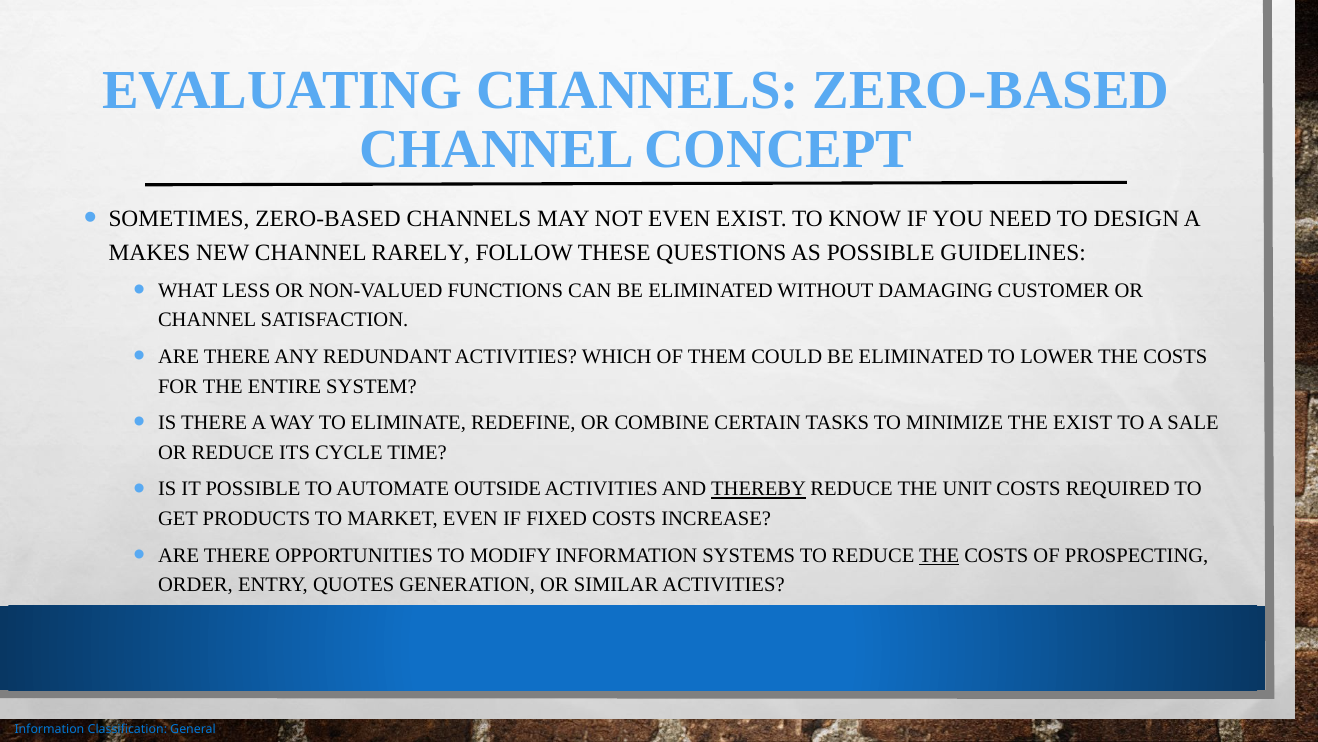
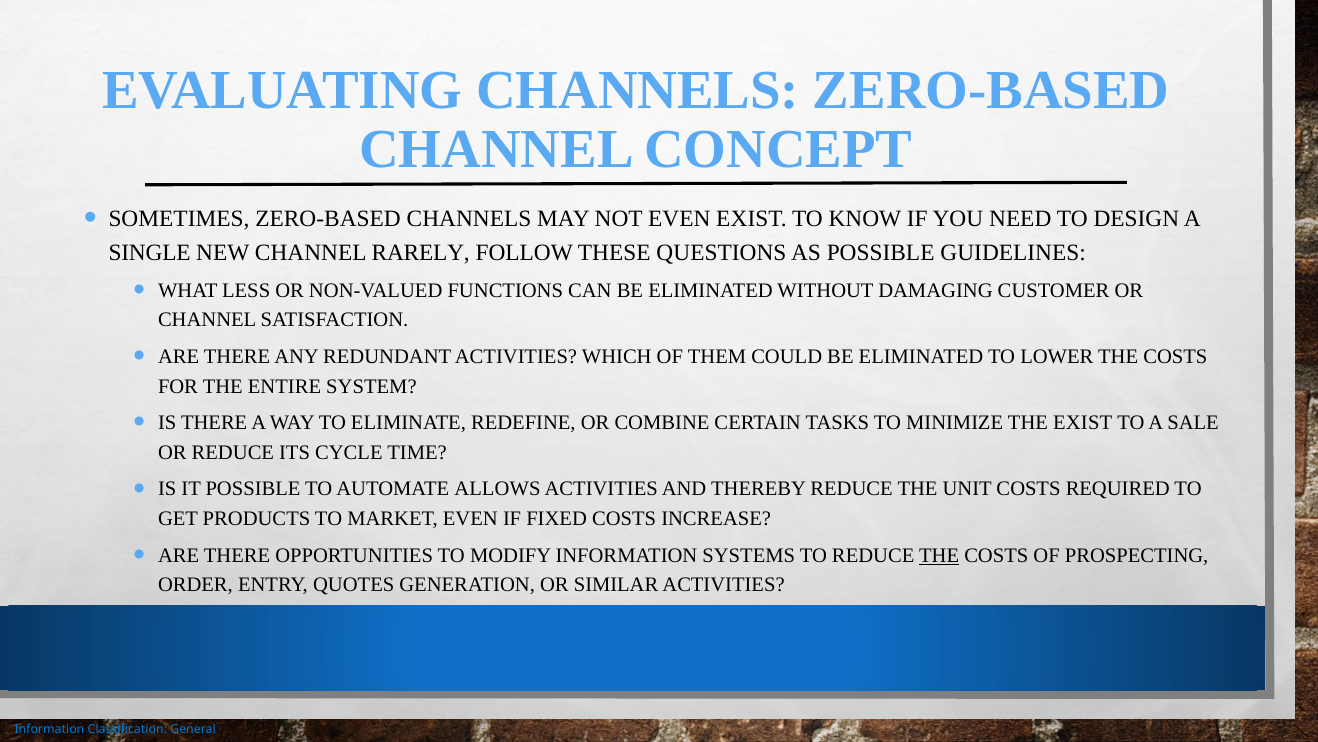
MAKES: MAKES -> SINGLE
OUTSIDE: OUTSIDE -> ALLOWS
THEREBY underline: present -> none
